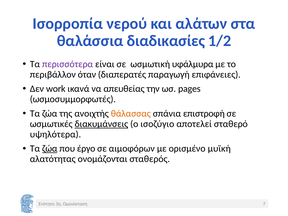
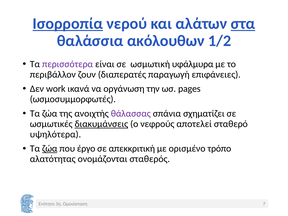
Ισορροπία underline: none -> present
στα underline: none -> present
διαδικασίες: διαδικασίες -> ακόλουθων
όταν: όταν -> ζουν
απευθείας: απευθείας -> οργάνωση
θάλασσας colour: orange -> purple
επιστροφή: επιστροφή -> σχηματίζει
ισοζύγιο: ισοζύγιο -> νεφρούς
αιμοφόρων: αιμοφόρων -> απεκκριτική
μυϊκή: μυϊκή -> τρόπο
